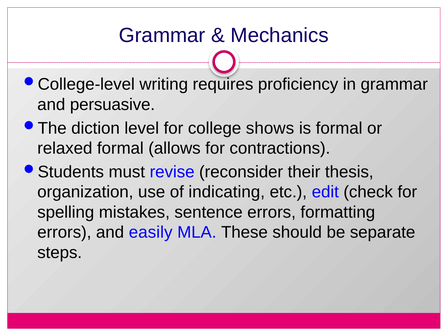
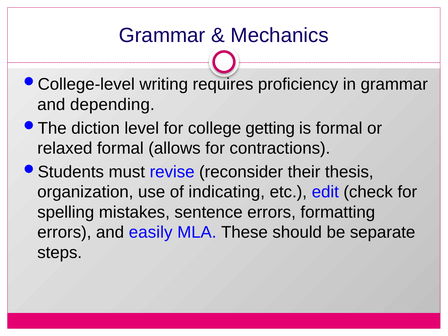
persuasive: persuasive -> depending
shows: shows -> getting
